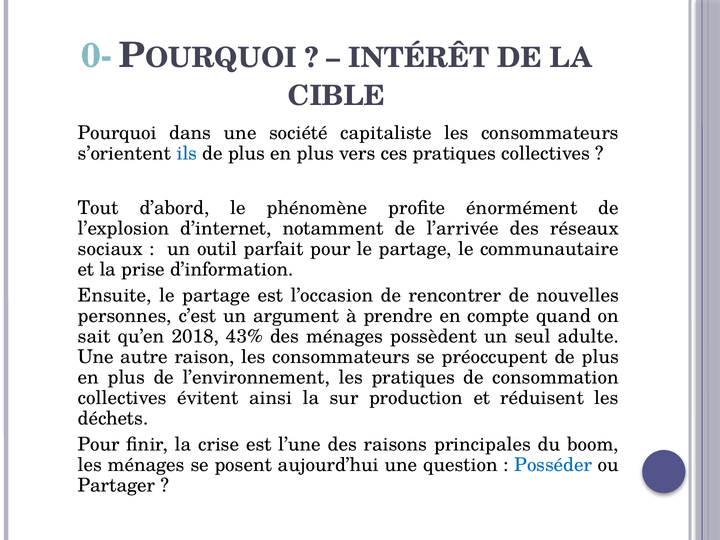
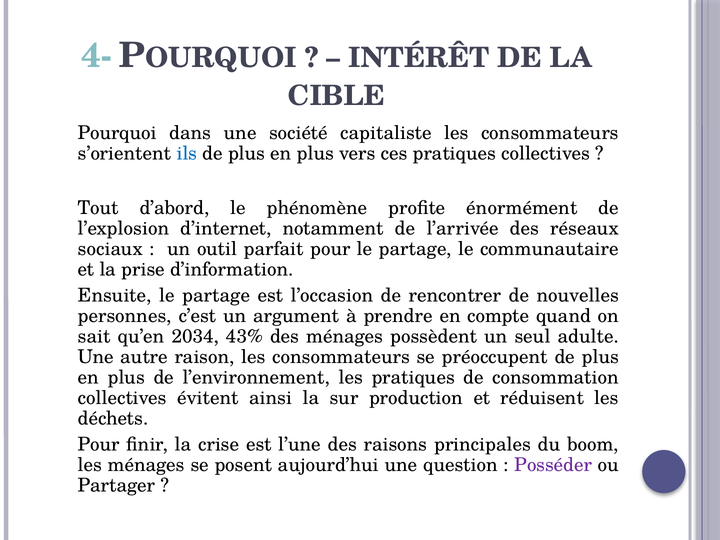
0-: 0- -> 4-
2018: 2018 -> 2034
Posséder colour: blue -> purple
